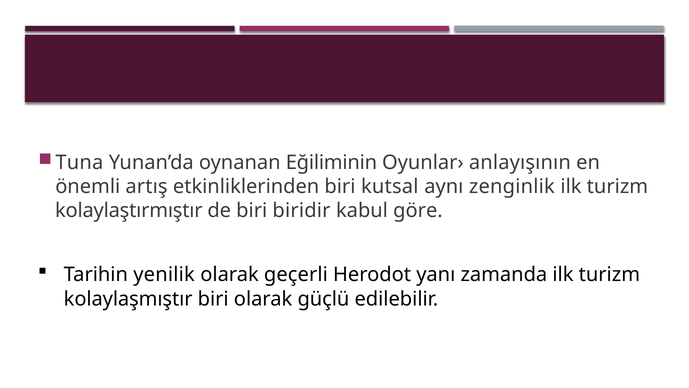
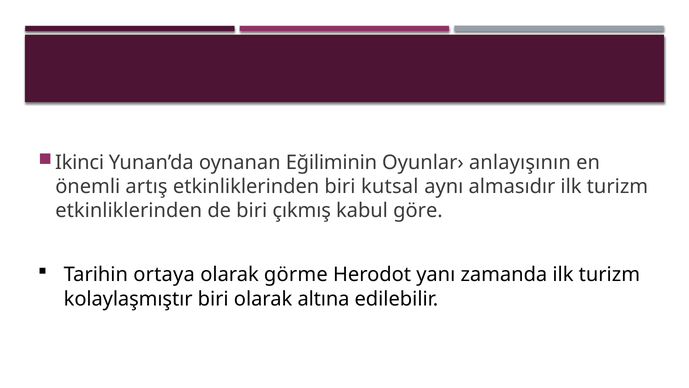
Tuna: Tuna -> Ikinci
zenginlik: zenginlik -> almasıdır
kolaylaştırmıştır at (129, 210): kolaylaştırmıştır -> etkinliklerinden
biridir: biridir -> çıkmış
yenilik: yenilik -> ortaya
geçerli: geçerli -> görme
güçlü: güçlü -> altına
